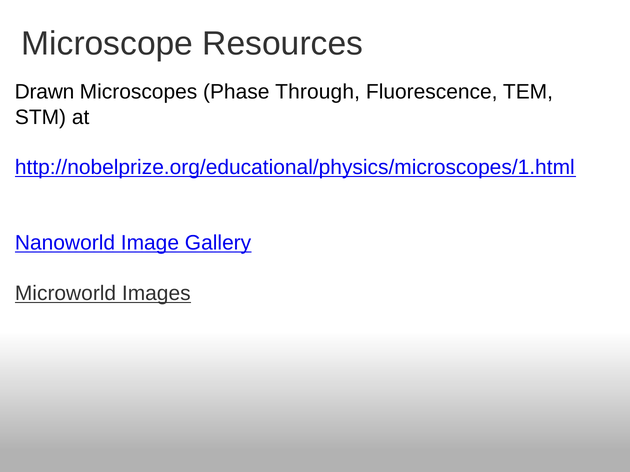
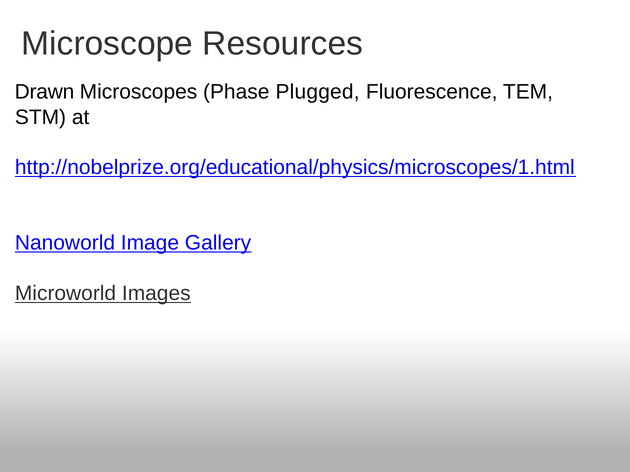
Through: Through -> Plugged
